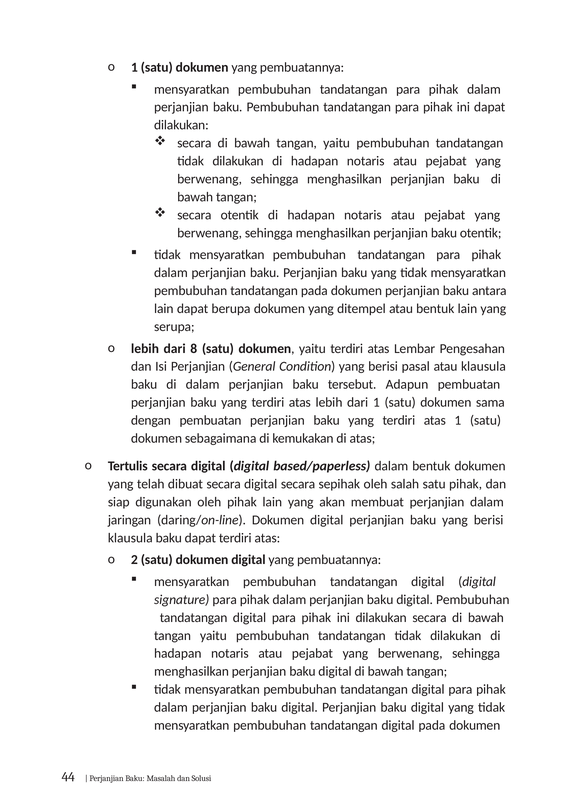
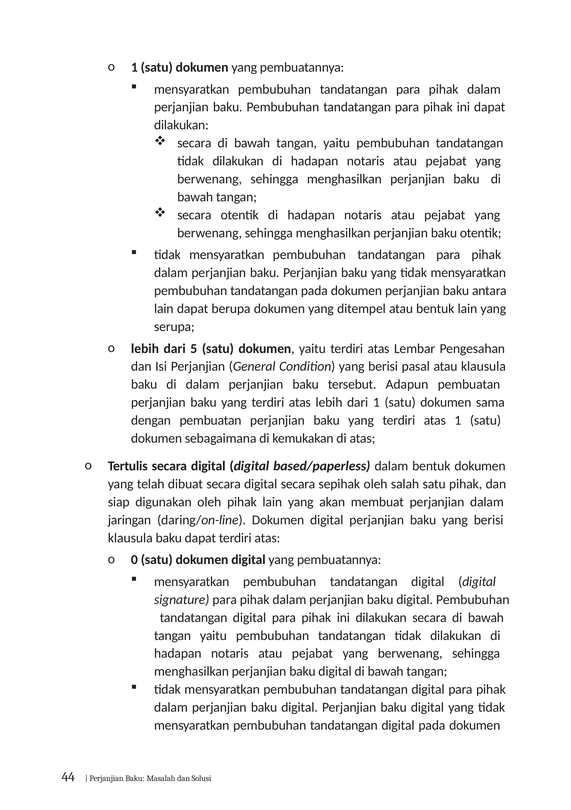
8: 8 -> 5
2: 2 -> 0
